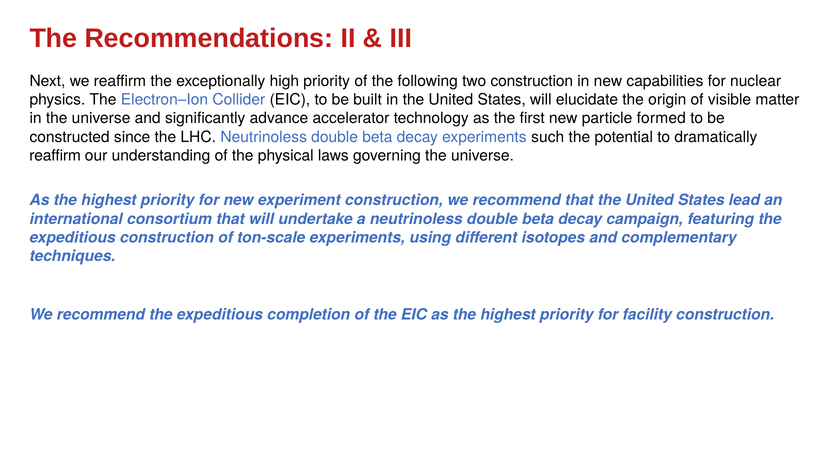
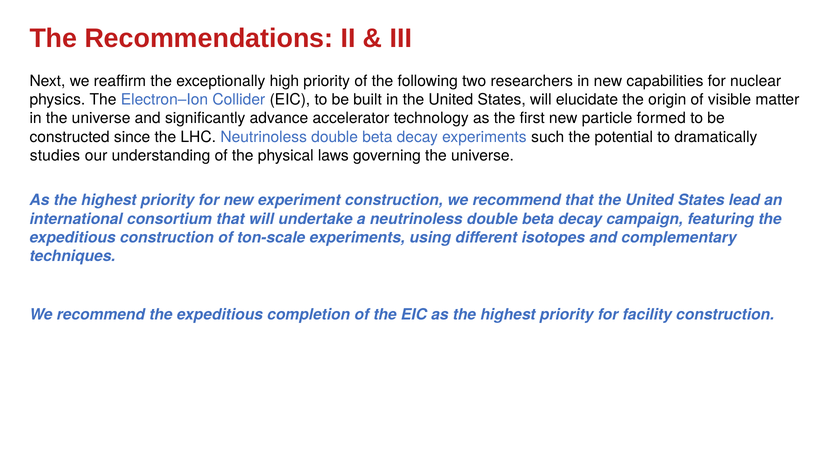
two construction: construction -> researchers
reaffirm at (55, 156): reaffirm -> studies
